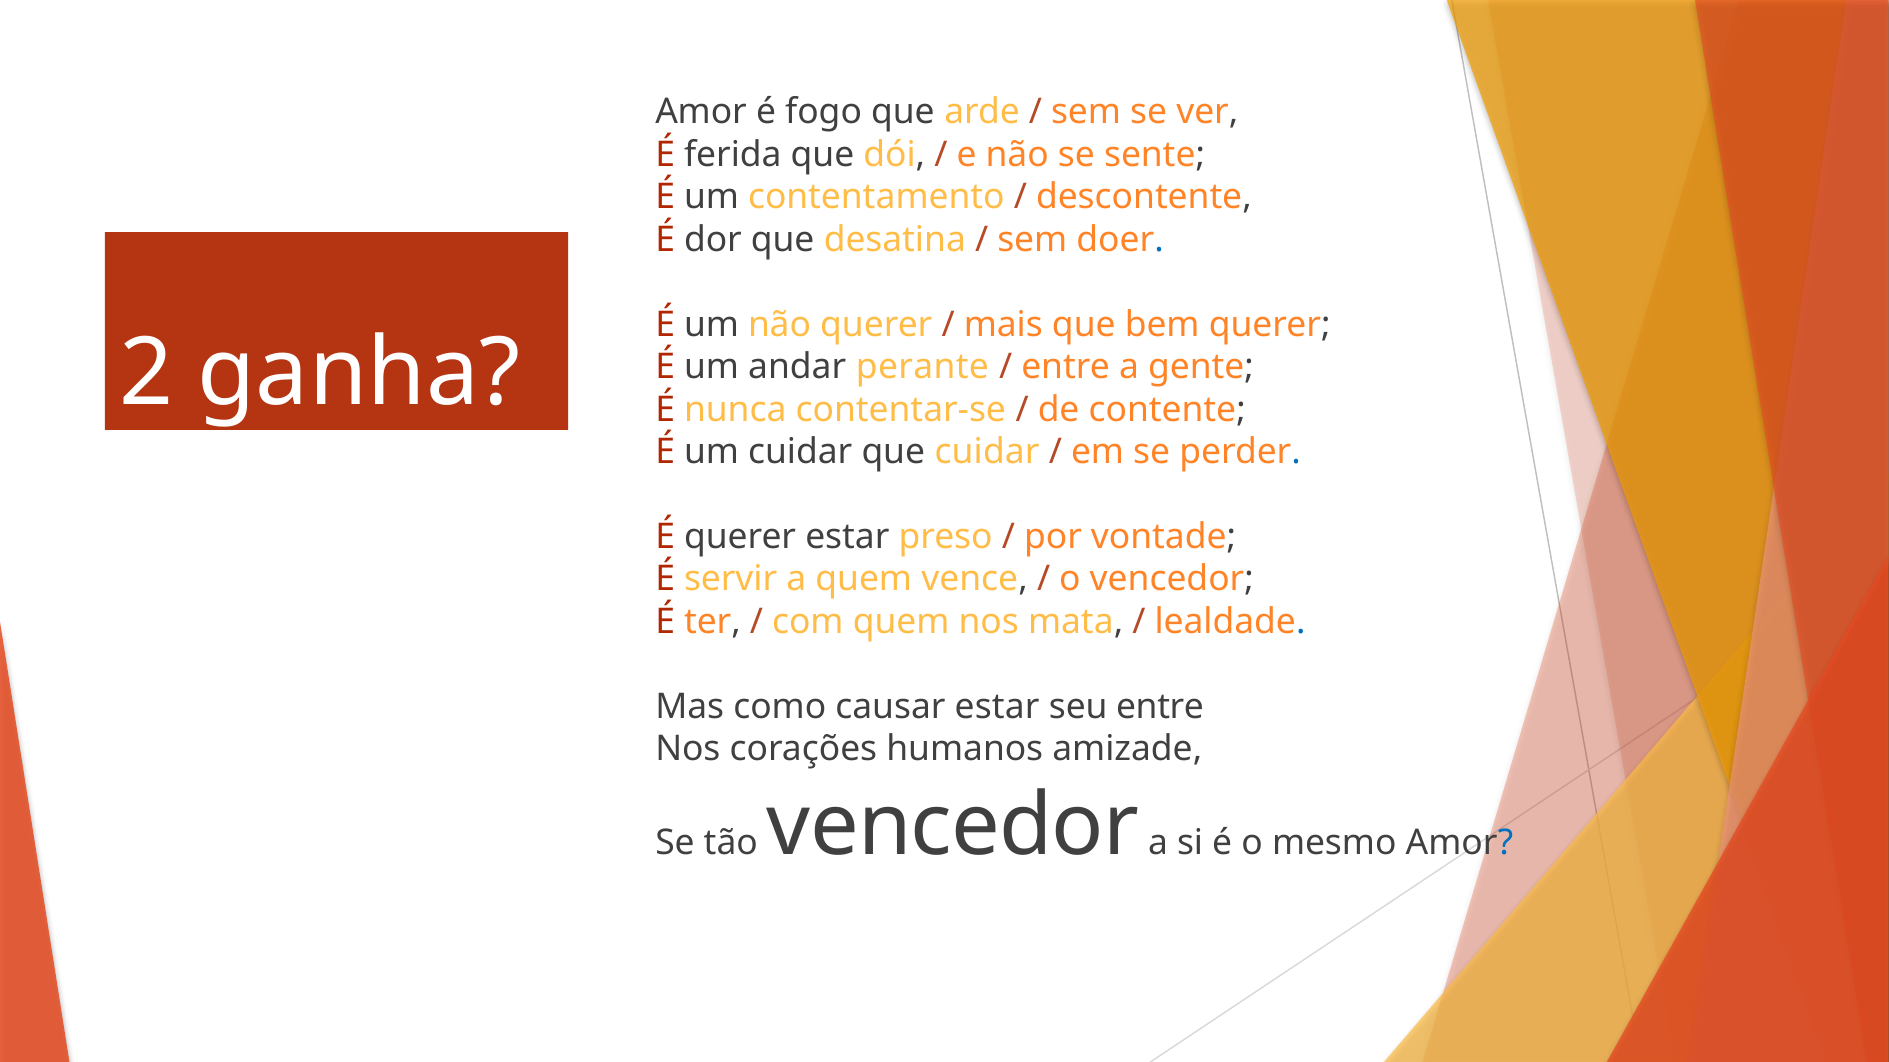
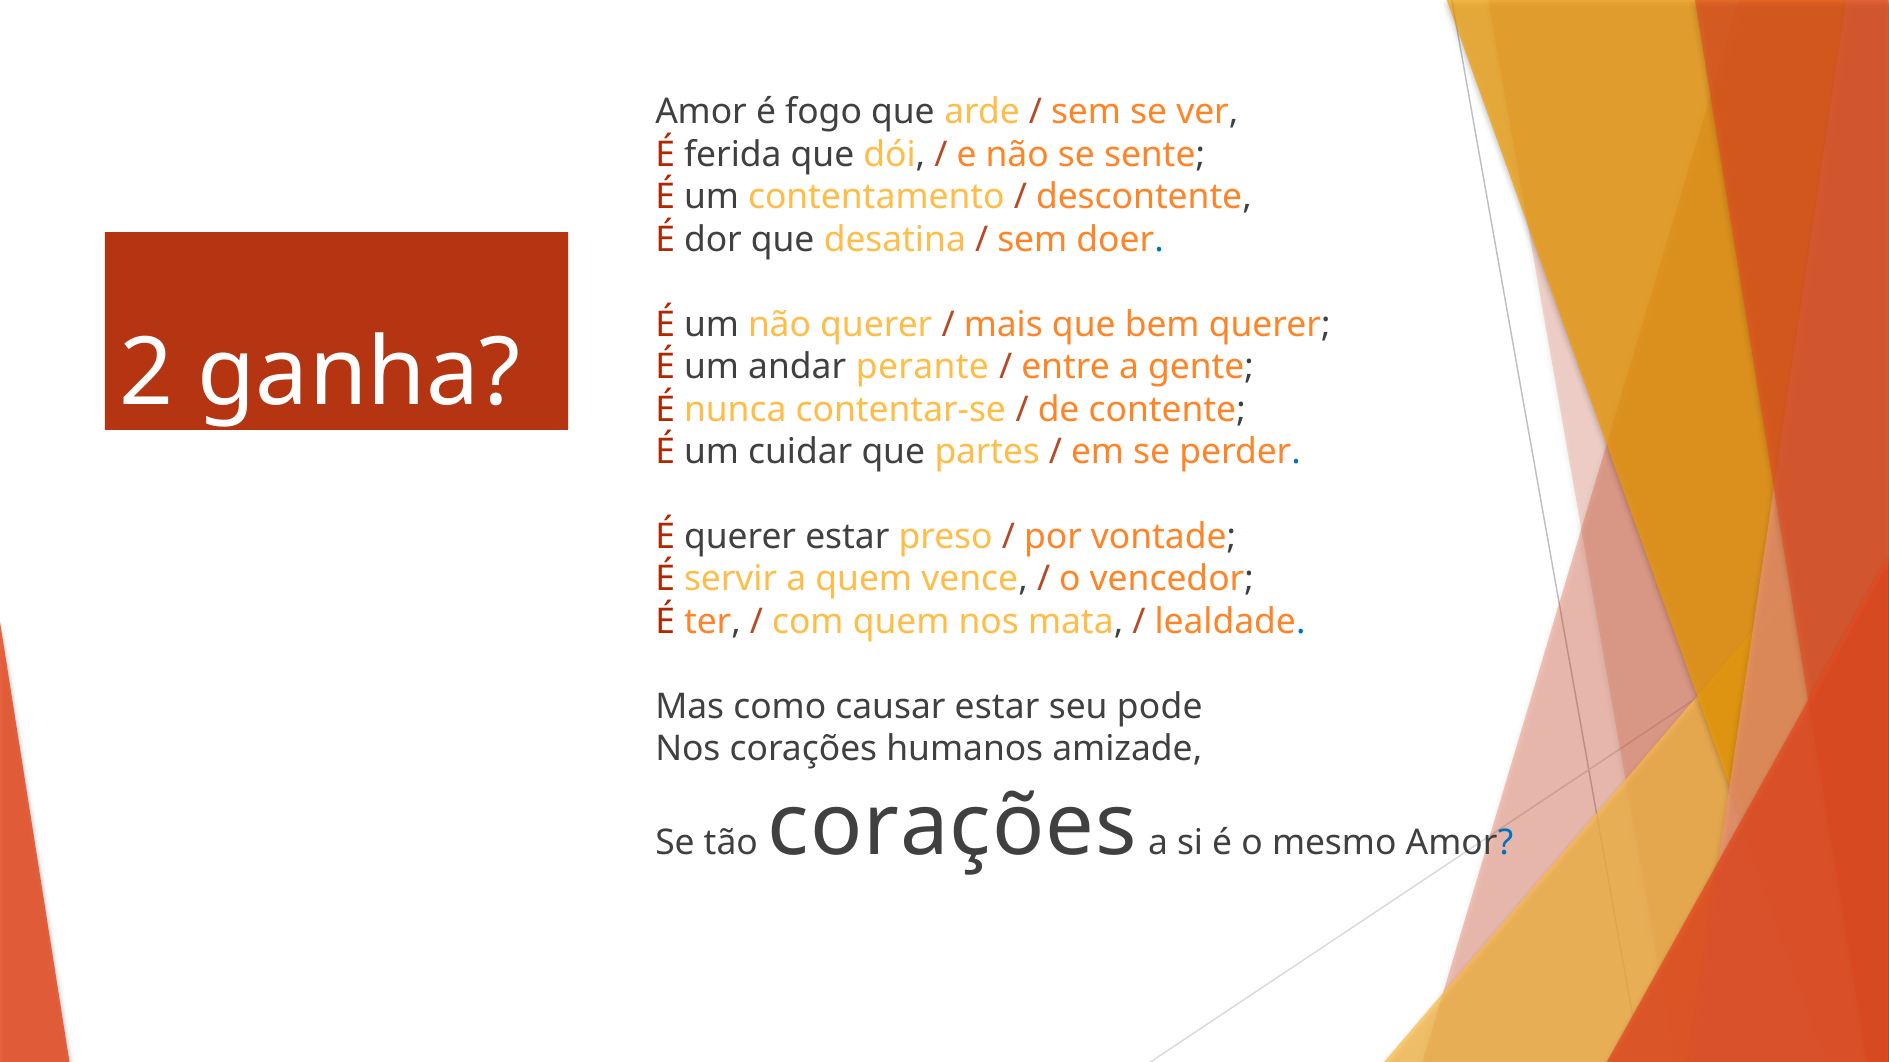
que cuidar: cuidar -> partes
seu entre: entre -> pode
tão vencedor: vencedor -> corações
